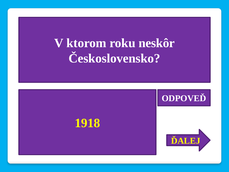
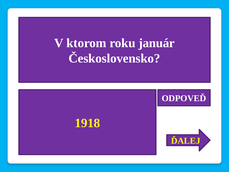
neskôr: neskôr -> január
